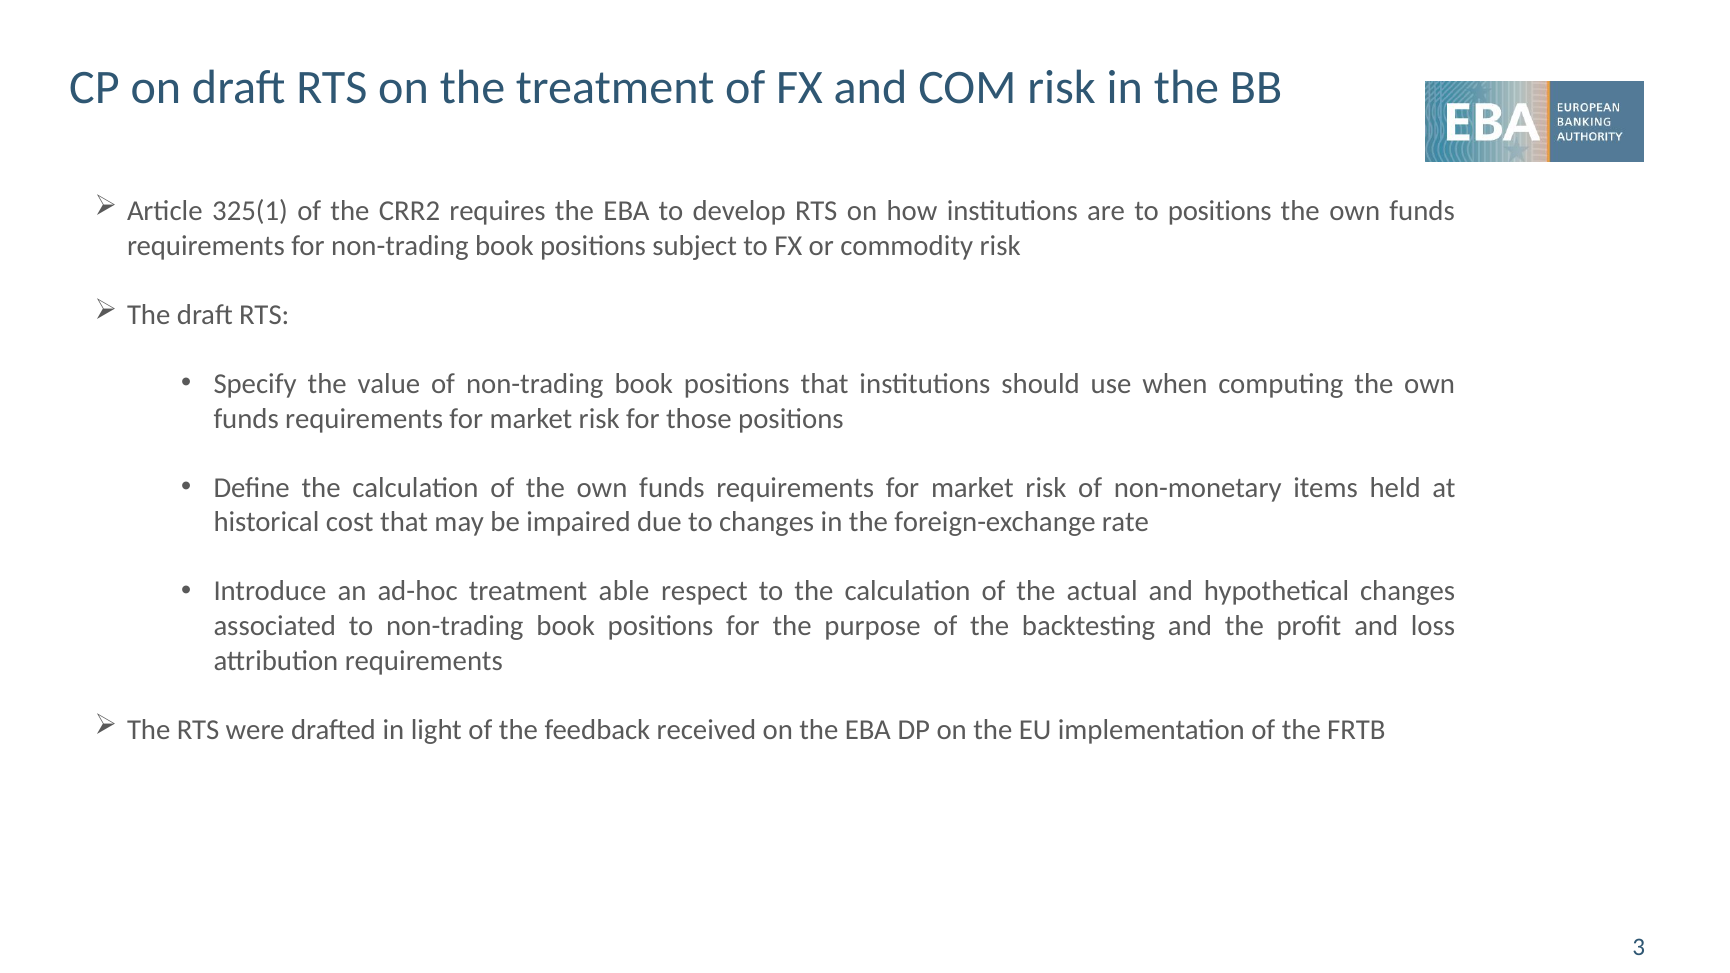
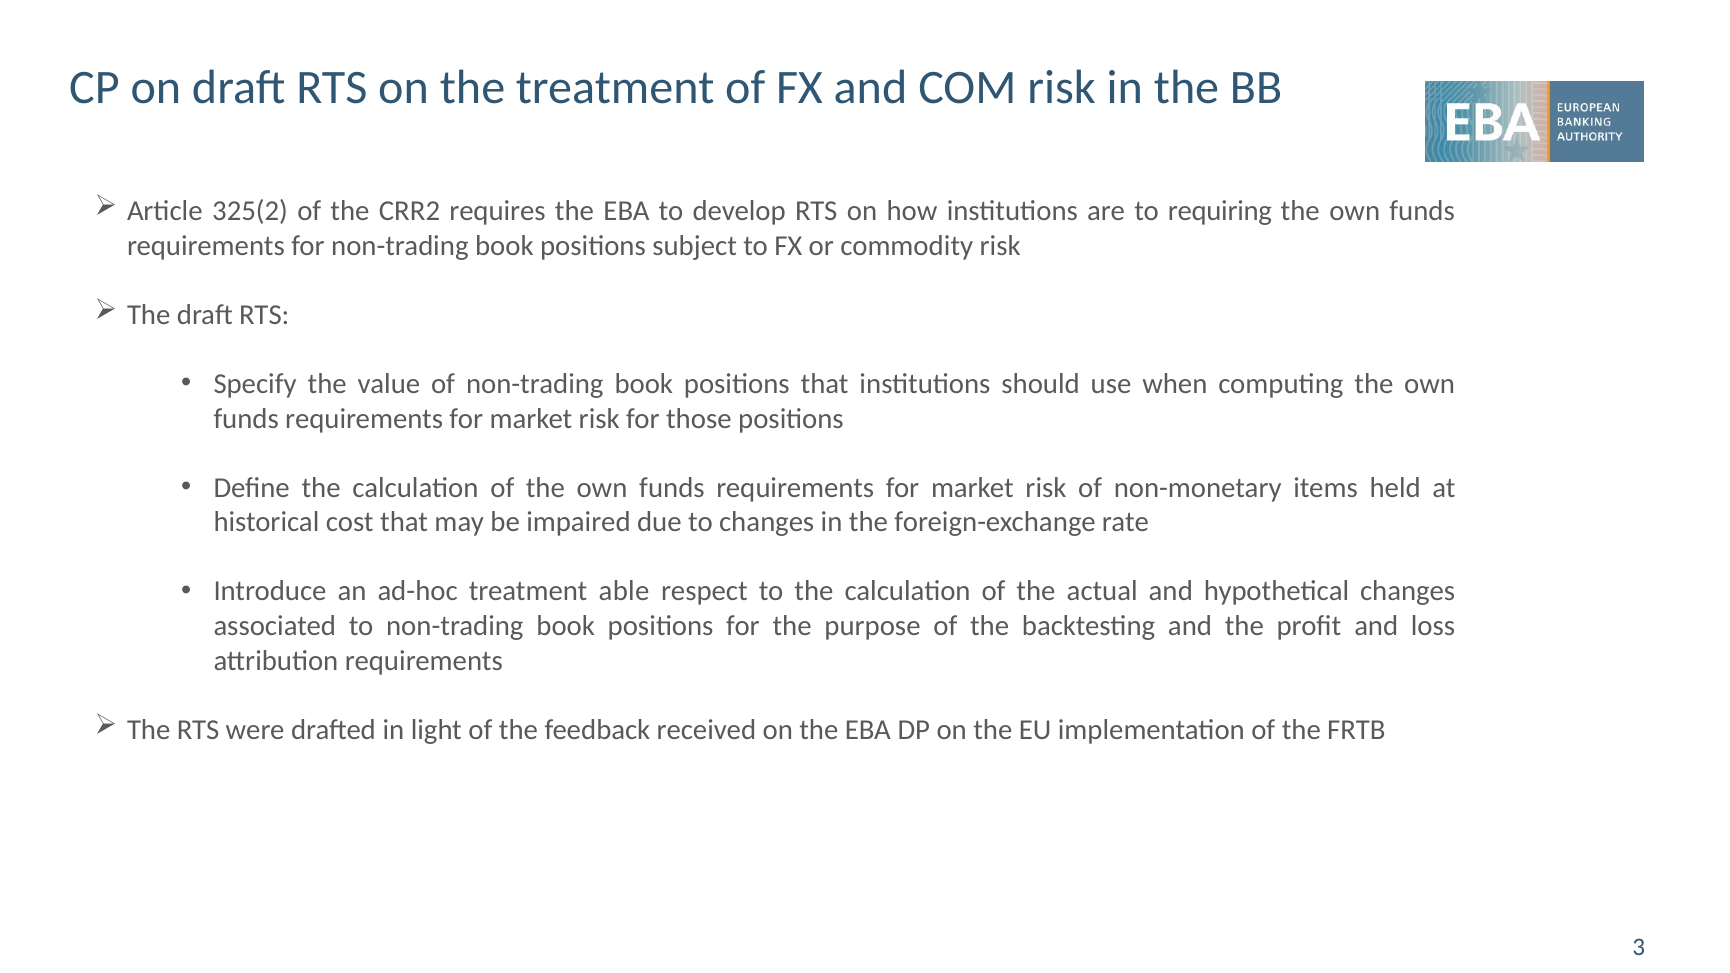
325(1: 325(1 -> 325(2
to positions: positions -> requiring
